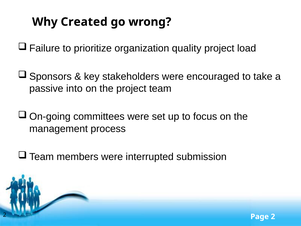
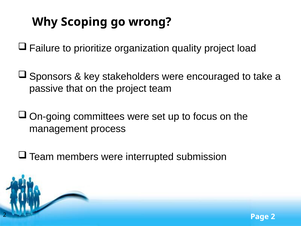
Created: Created -> Scoping
into: into -> that
